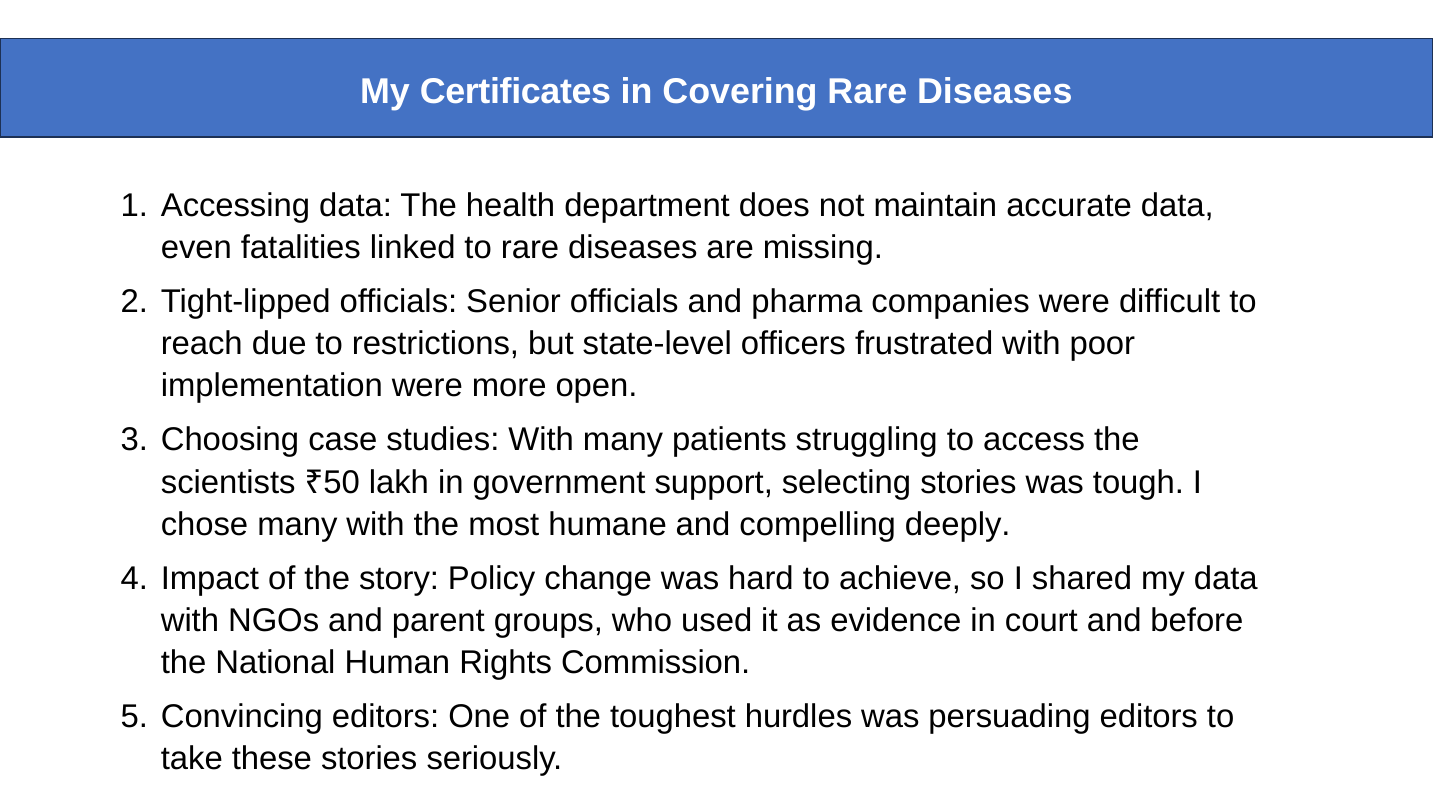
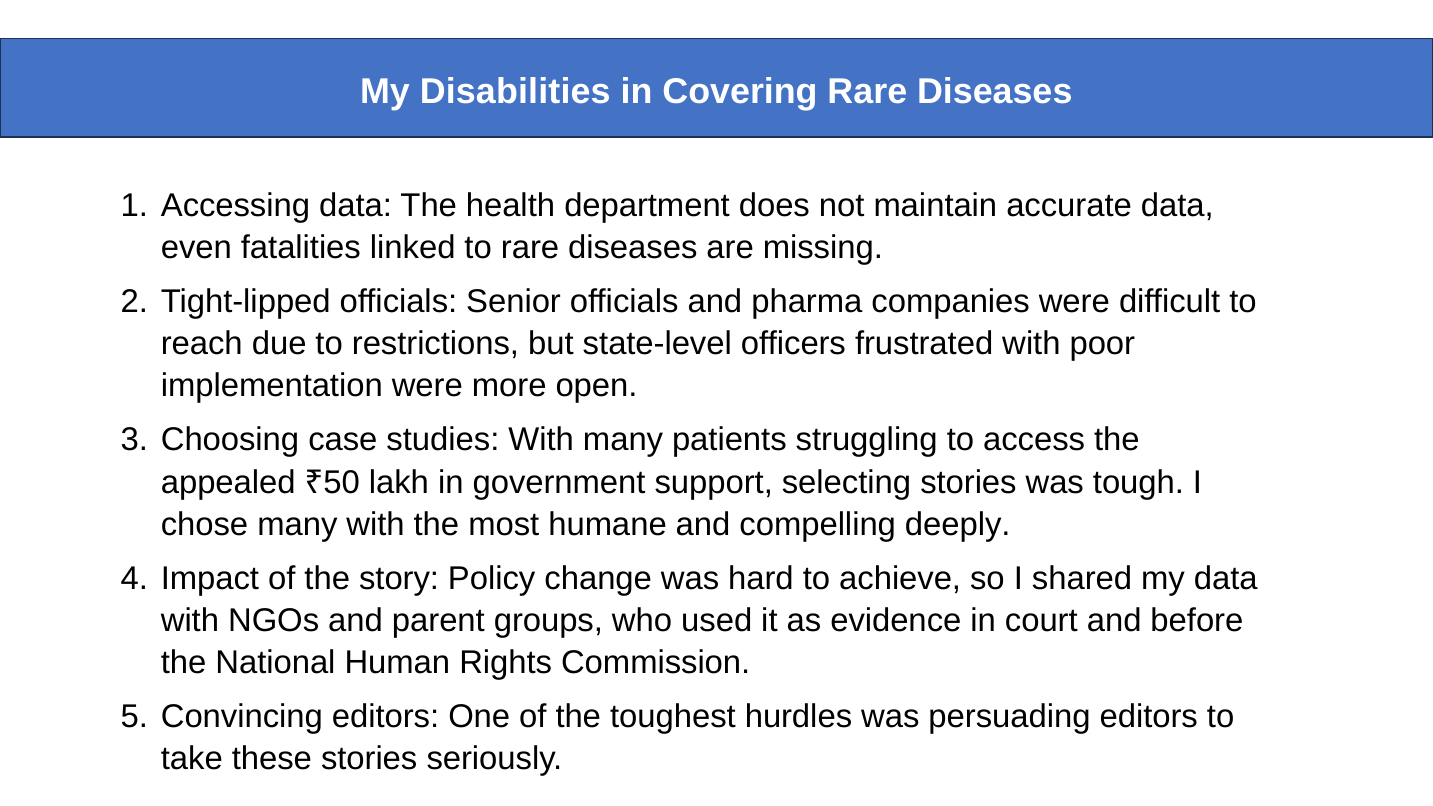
Certificates: Certificates -> Disabilities
scientists: scientists -> appealed
